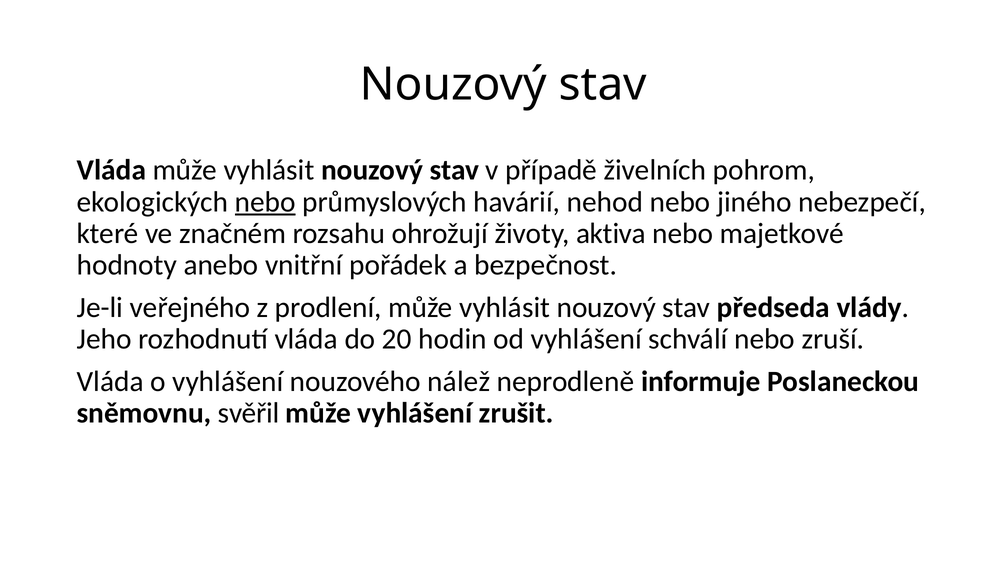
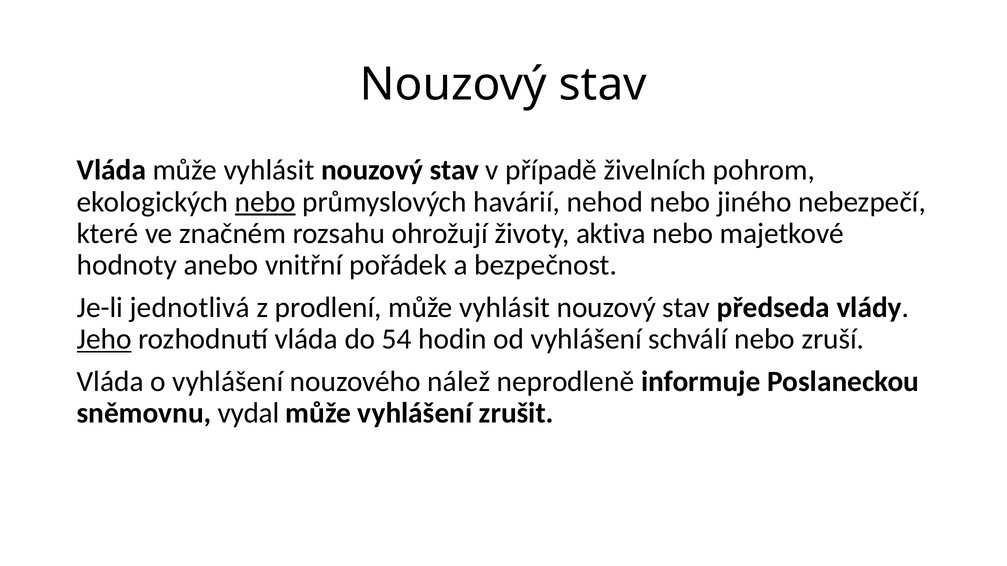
veřejného: veřejného -> jednotlivá
Jeho underline: none -> present
20: 20 -> 54
svěřil: svěřil -> vydal
